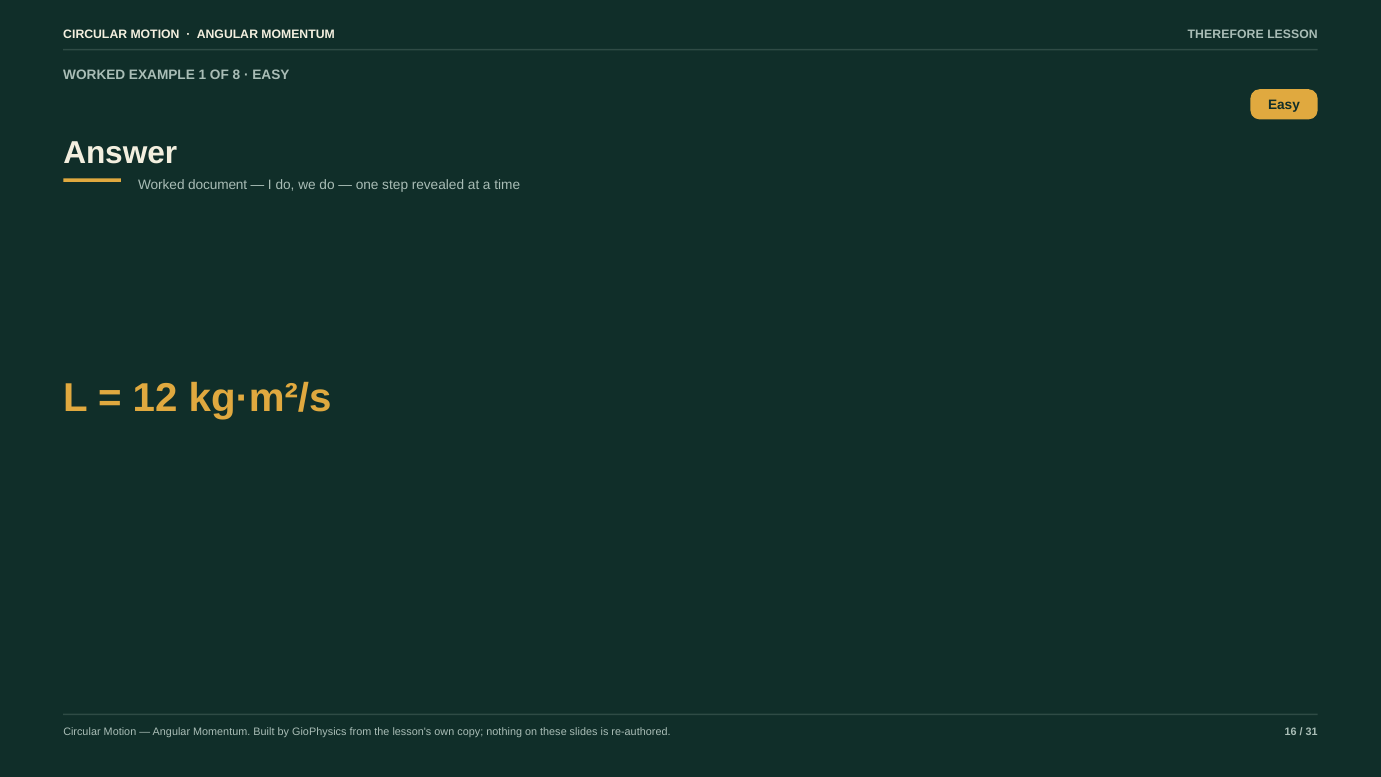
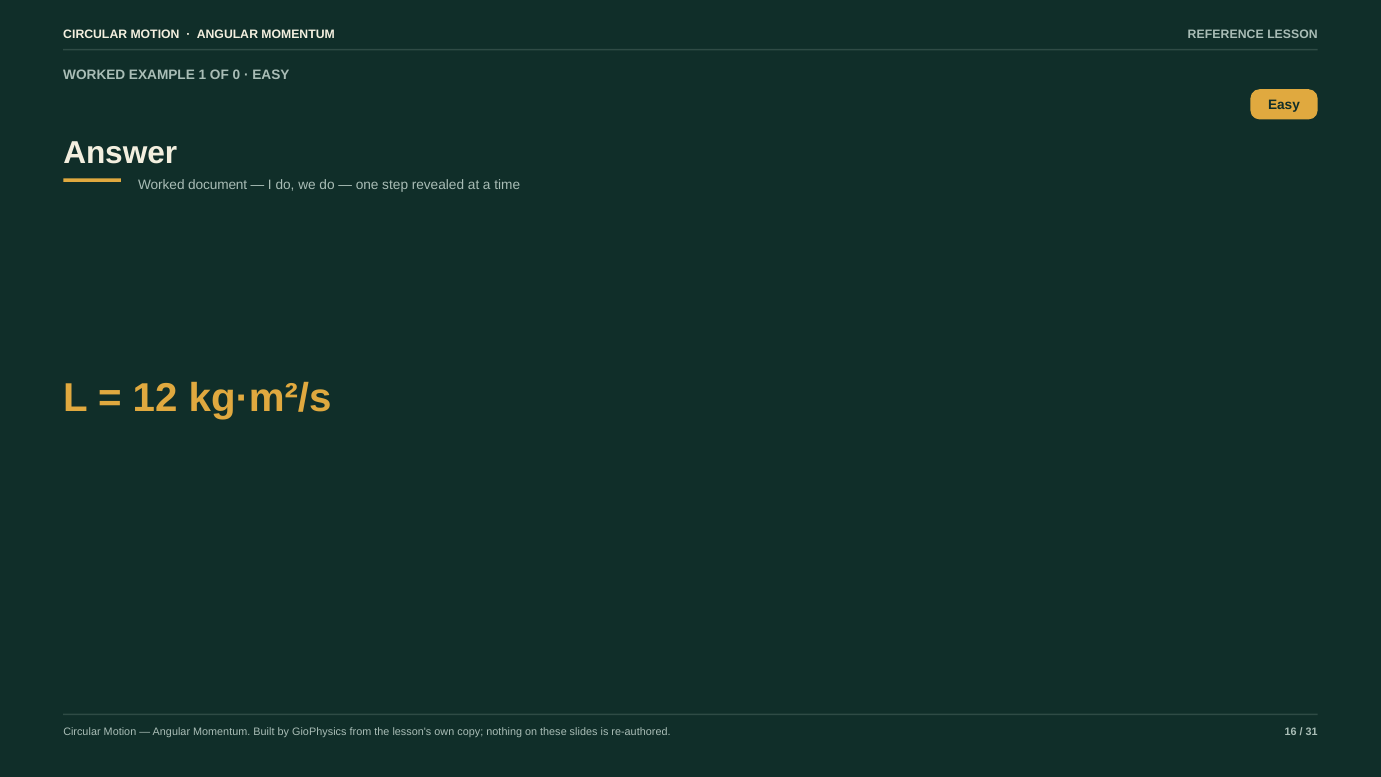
THEREFORE: THEREFORE -> REFERENCE
8: 8 -> 0
